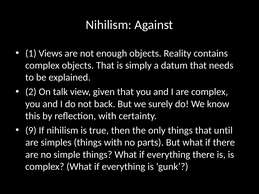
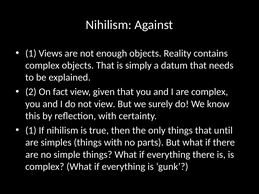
talk: talk -> fact
not back: back -> view
9 at (31, 131): 9 -> 1
